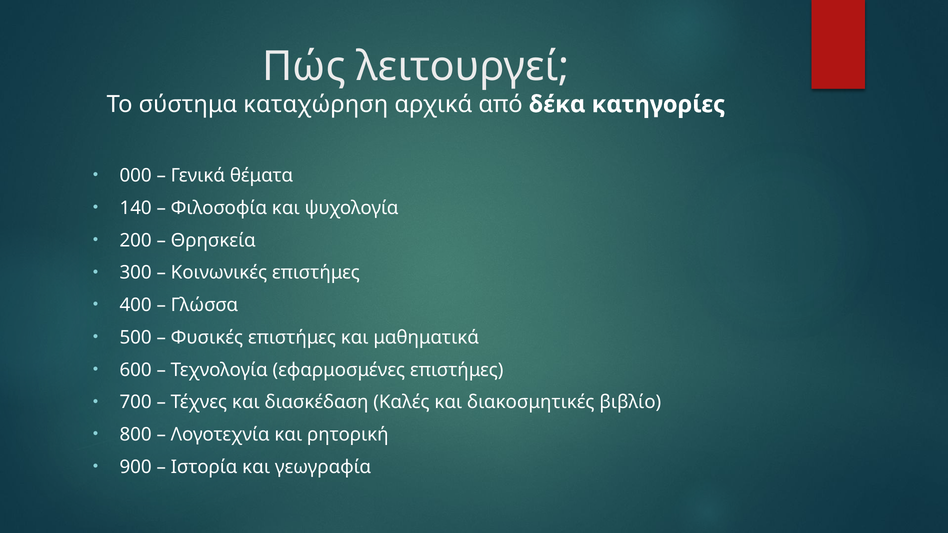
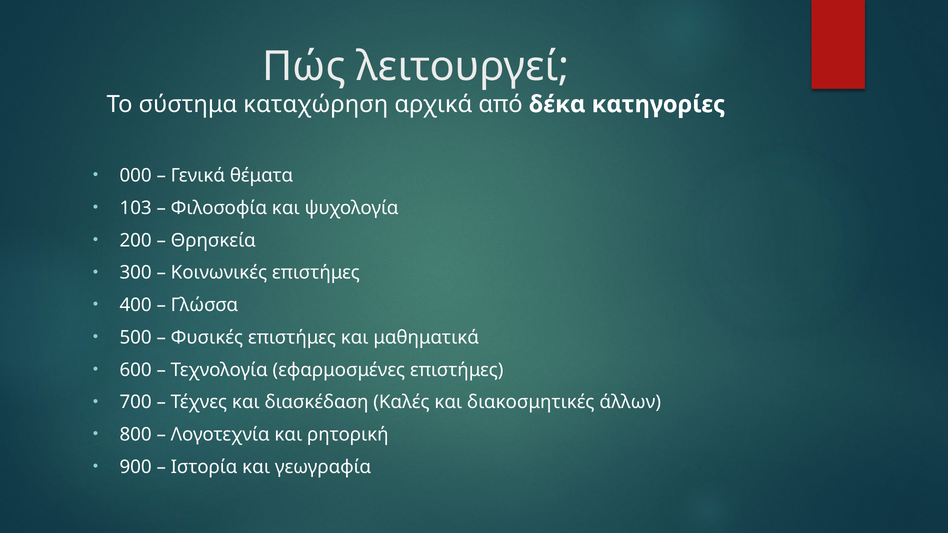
140: 140 -> 103
βιβλίο: βιβλίο -> άλλων
